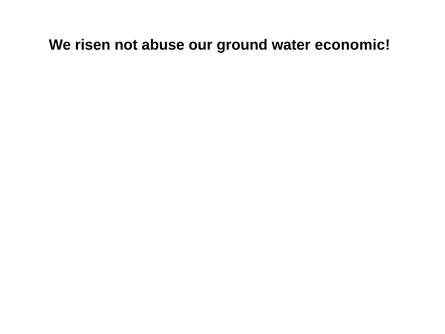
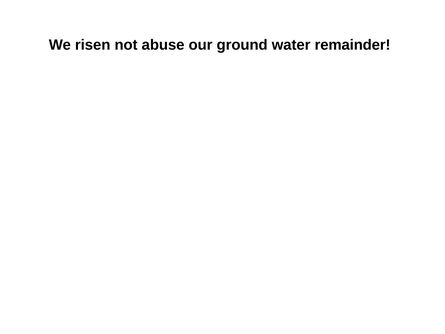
economic: economic -> remainder
